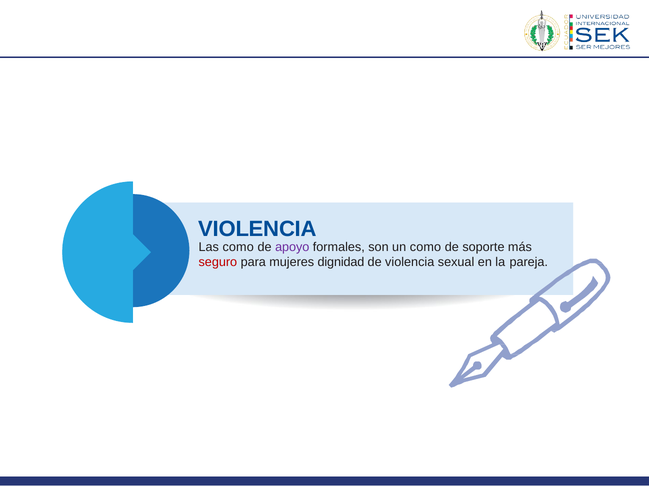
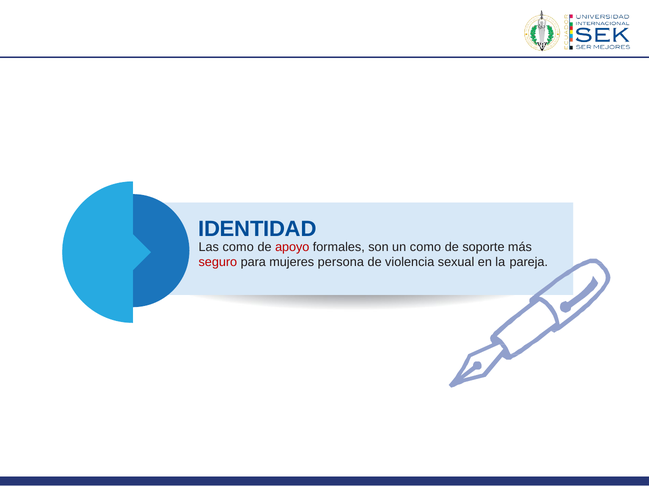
VIOLENCIA at (257, 229): VIOLENCIA -> IDENTIDAD
apoyo colour: purple -> red
dignidad: dignidad -> persona
